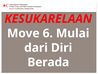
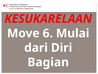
Berada: Berada -> Bagian
